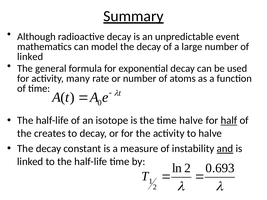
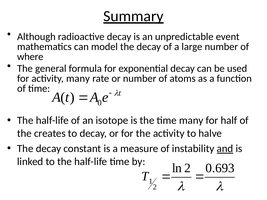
linked at (30, 57): linked -> where
time halve: halve -> many
half underline: present -> none
